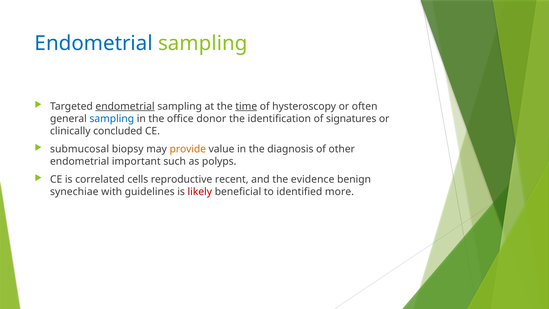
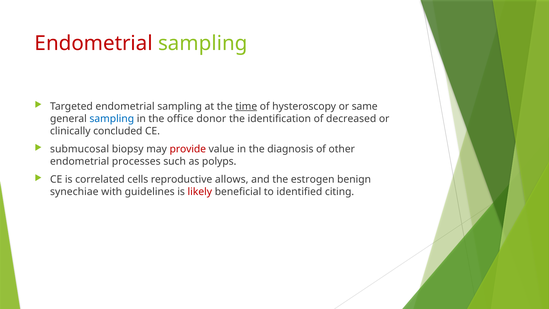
Endometrial at (94, 43) colour: blue -> red
endometrial at (125, 106) underline: present -> none
often: often -> same
signatures: signatures -> decreased
provide colour: orange -> red
important: important -> processes
recent: recent -> allows
evidence: evidence -> estrogen
more: more -> citing
